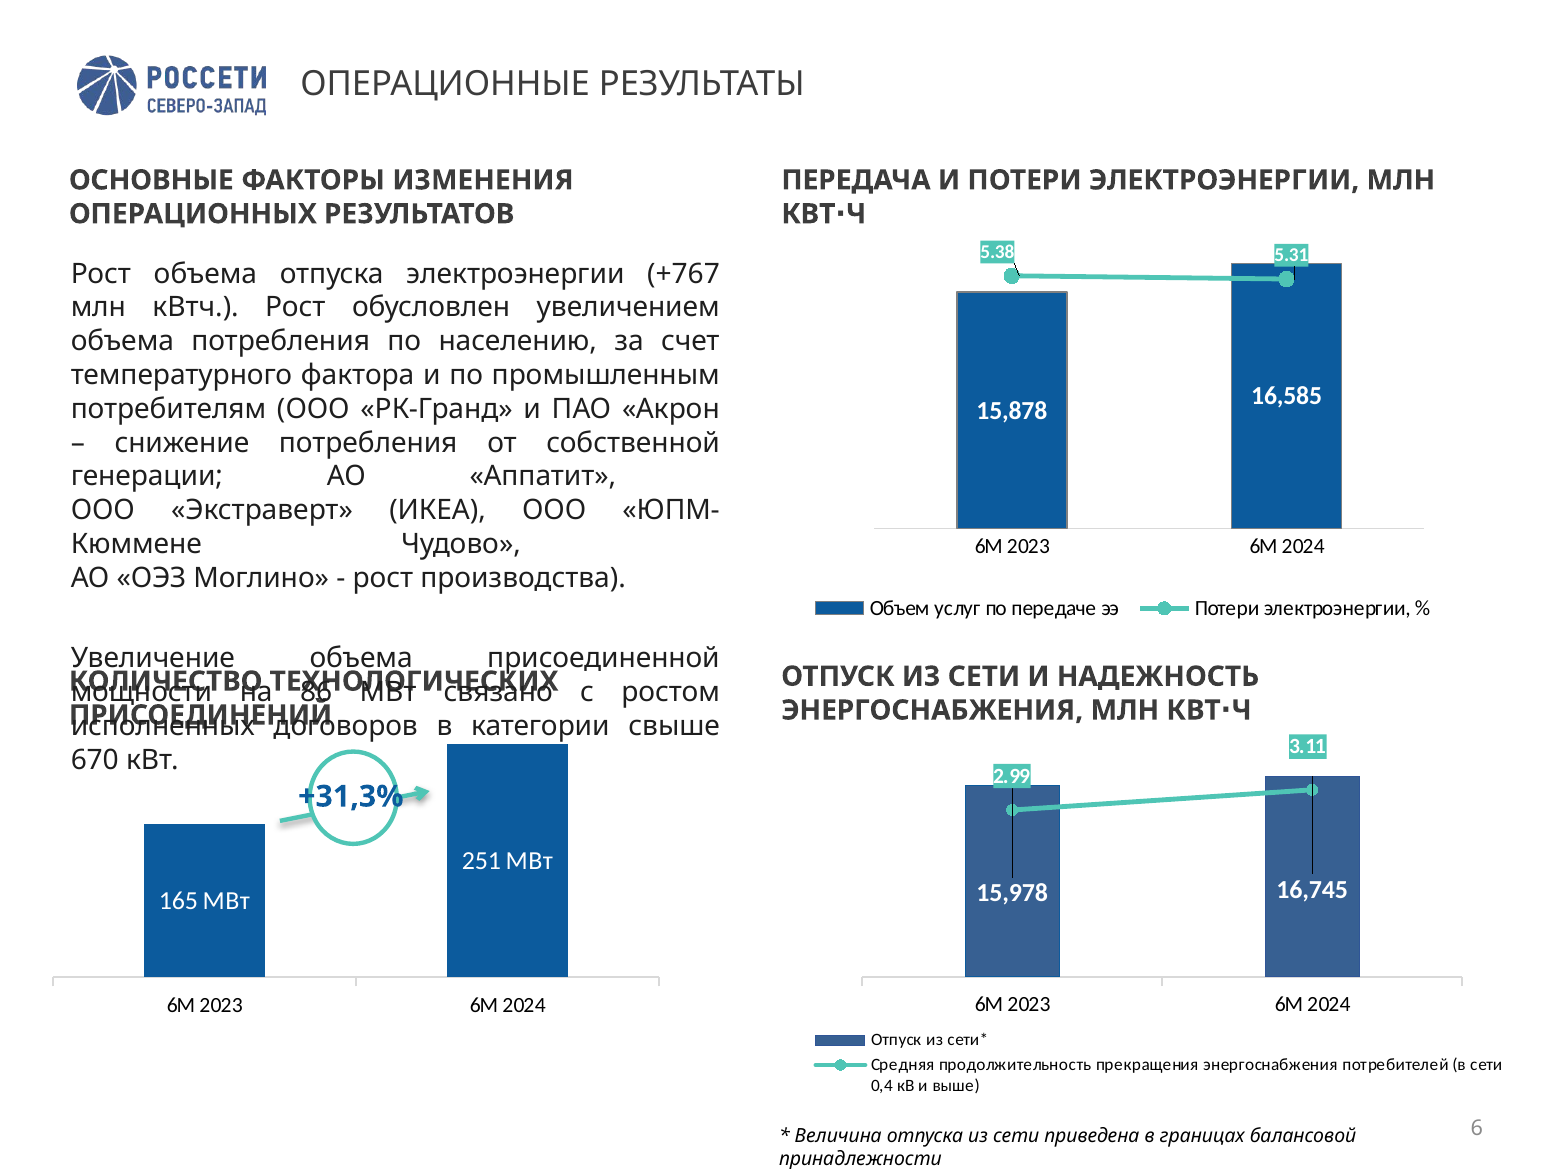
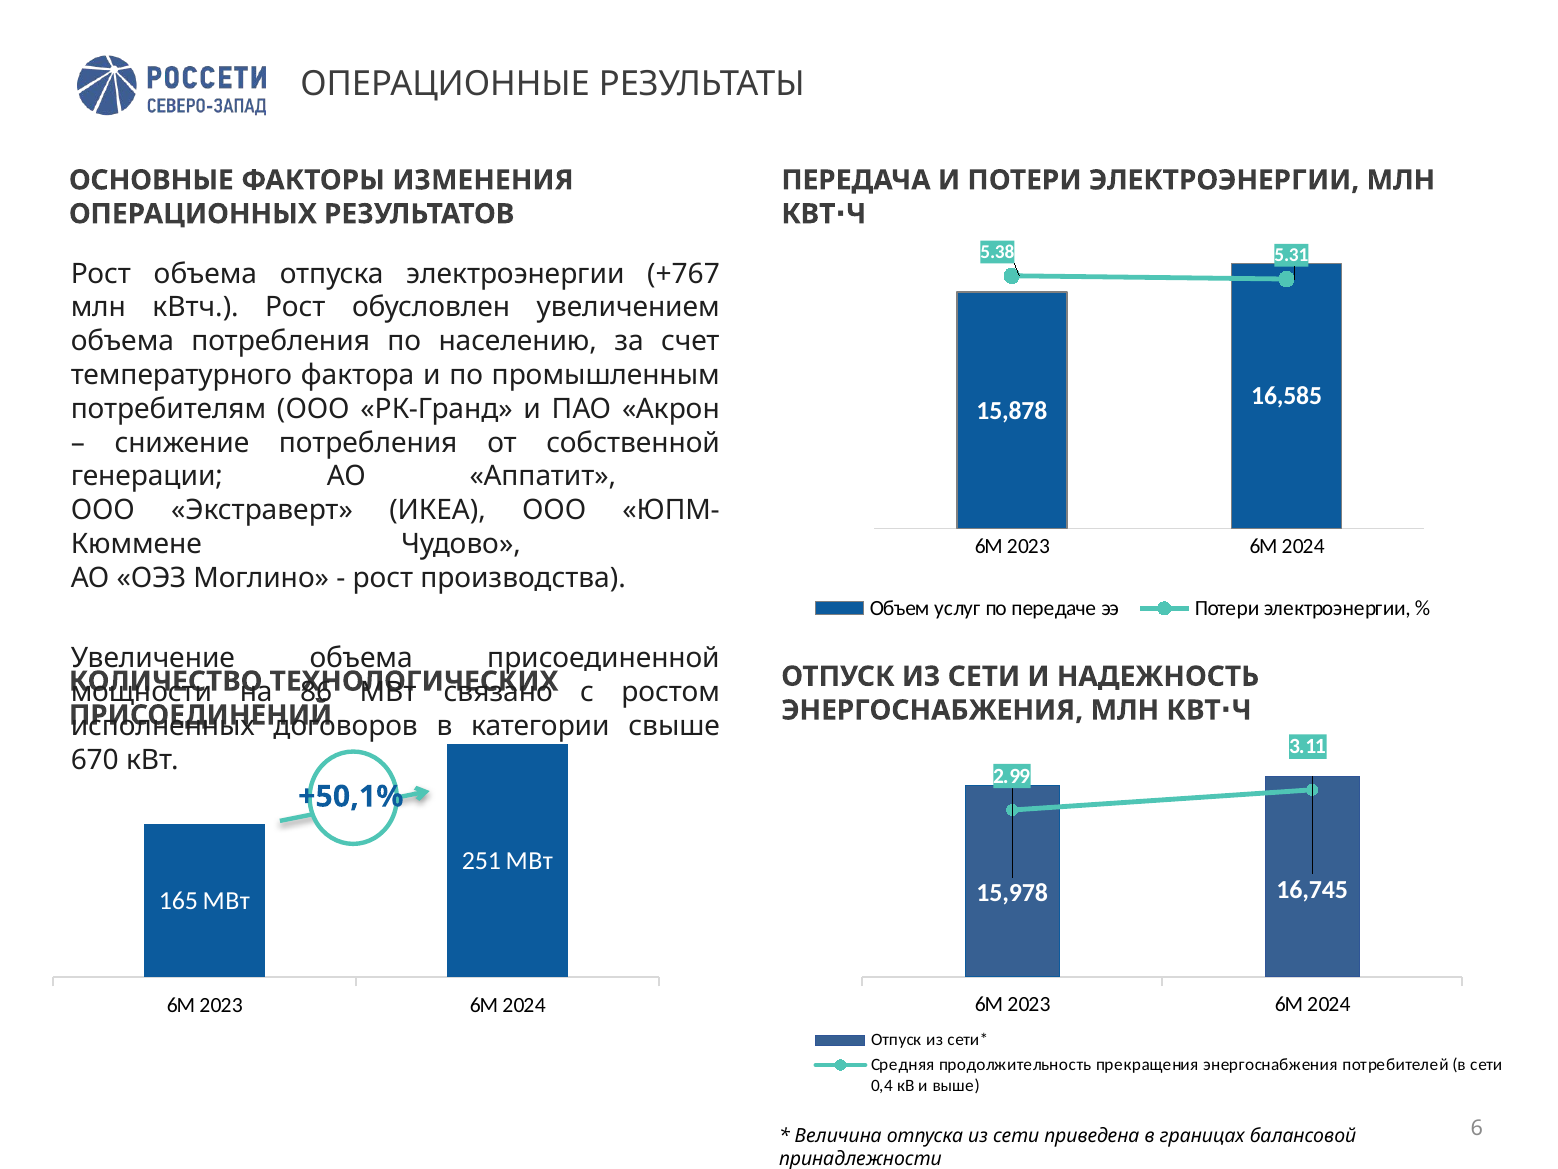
+31,3%: +31,3% -> +50,1%
